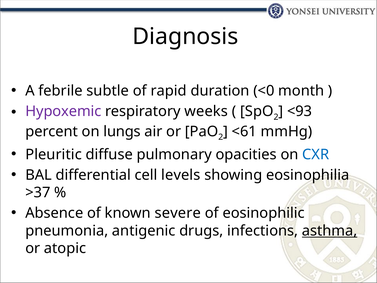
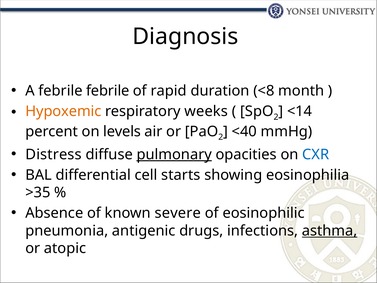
febrile subtle: subtle -> febrile
<0: <0 -> <8
Hypoxemic colour: purple -> orange
<93: <93 -> <14
lungs: lungs -> levels
<61: <61 -> <40
Pleuritic: Pleuritic -> Distress
pulmonary underline: none -> present
levels: levels -> starts
>37: >37 -> >35
